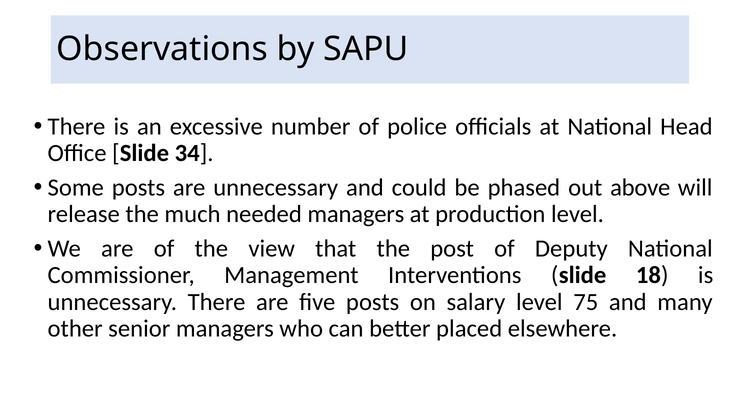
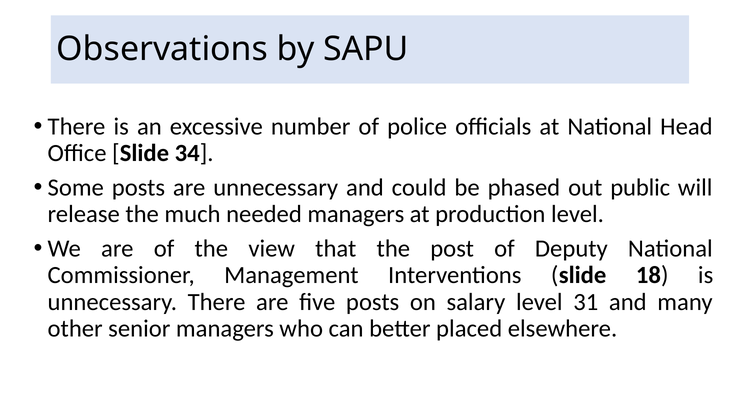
above: above -> public
75: 75 -> 31
